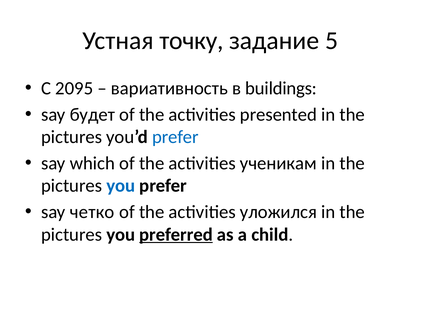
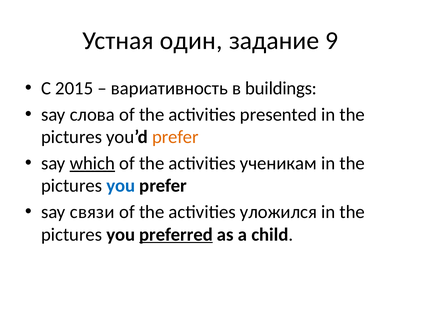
точку: точку -> один
5: 5 -> 9
2095: 2095 -> 2015
будет: будет -> слова
prefer at (175, 137) colour: blue -> orange
which underline: none -> present
четко: четко -> связи
